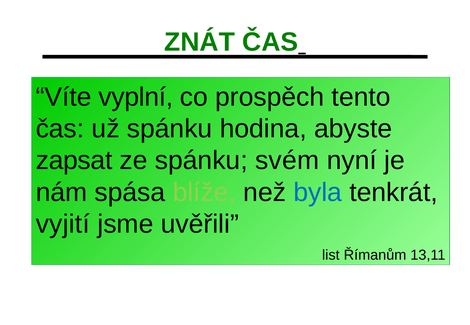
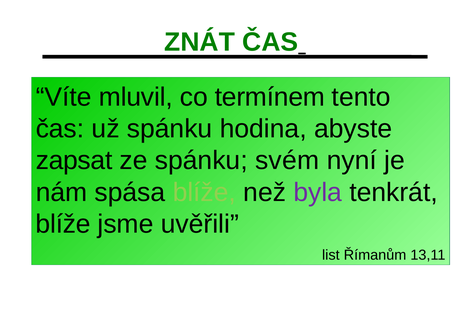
vyplní: vyplní -> mluvil
prospěch: prospěch -> termínem
byla colour: blue -> purple
vyjití at (63, 224): vyjití -> blíže
